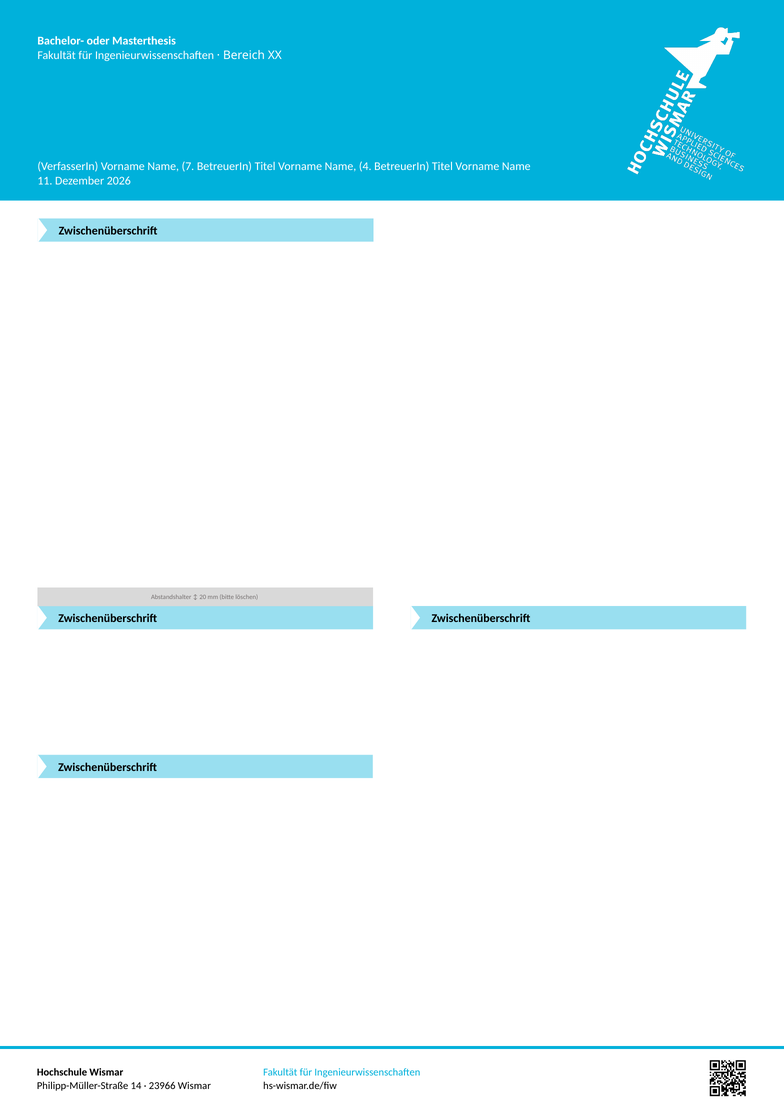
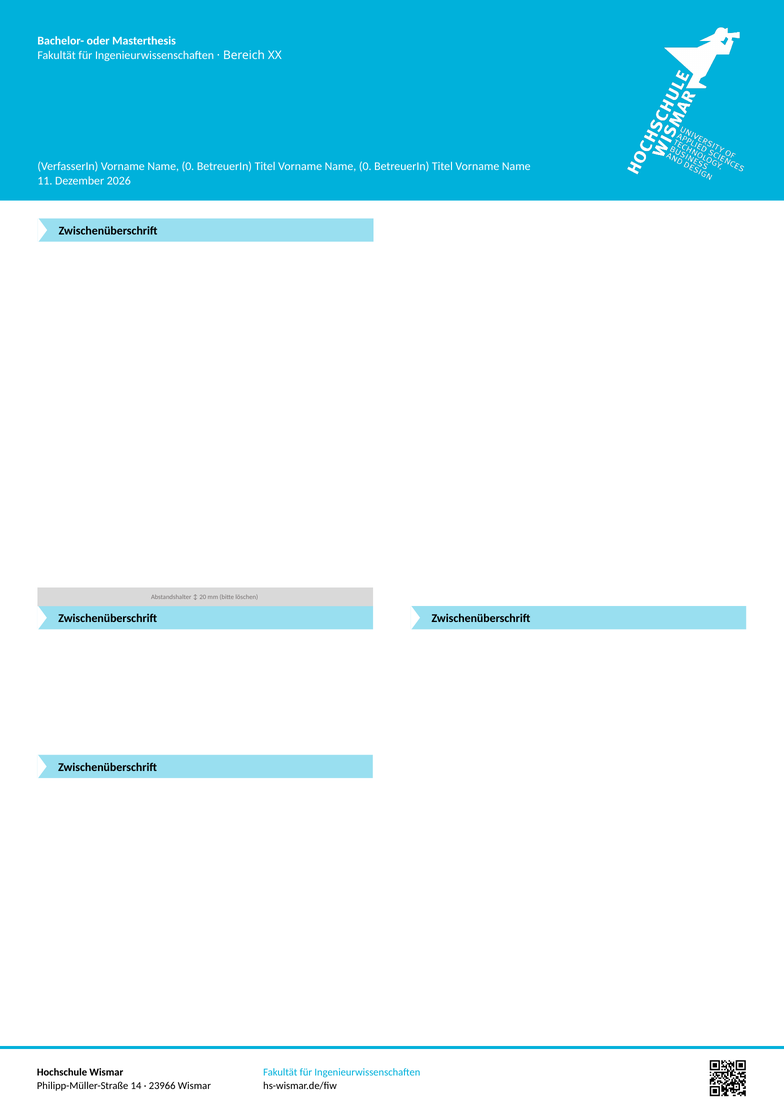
VerfasserIn Vorname Name 7: 7 -> 0
Titel Vorname Name 4: 4 -> 0
